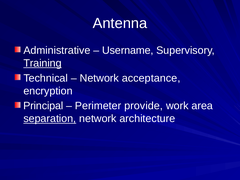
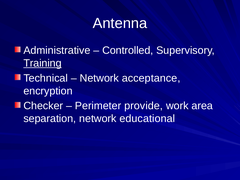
Username: Username -> Controlled
Principal: Principal -> Checker
separation underline: present -> none
architecture: architecture -> educational
